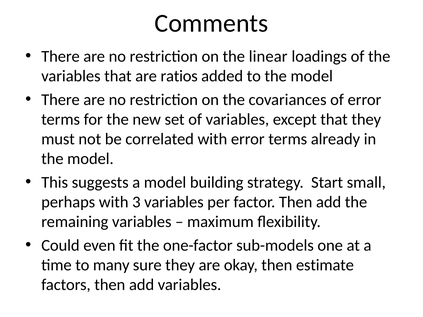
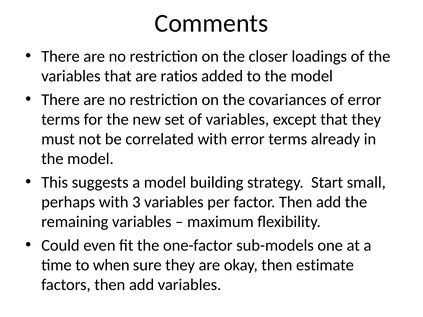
linear: linear -> closer
many: many -> when
